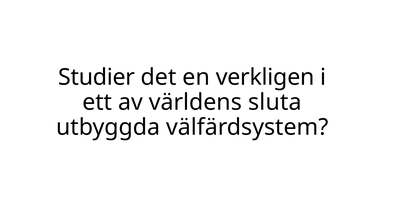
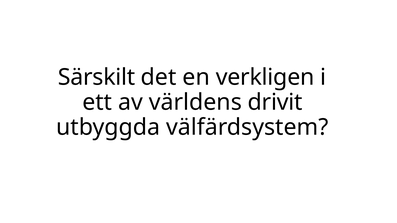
Studier: Studier -> Särskilt
sluta: sluta -> drivit
